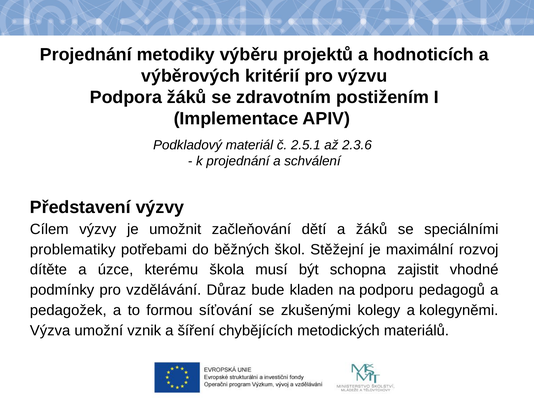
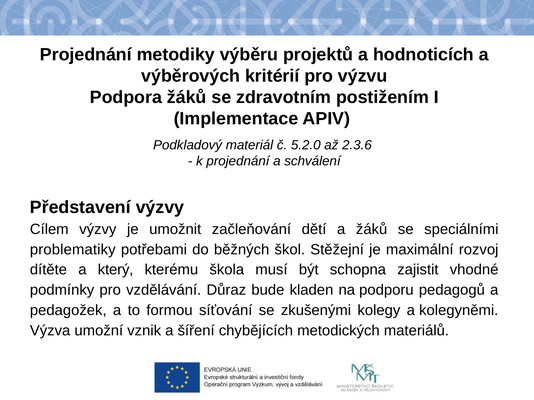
2.5.1: 2.5.1 -> 5.2.0
úzce: úzce -> který
